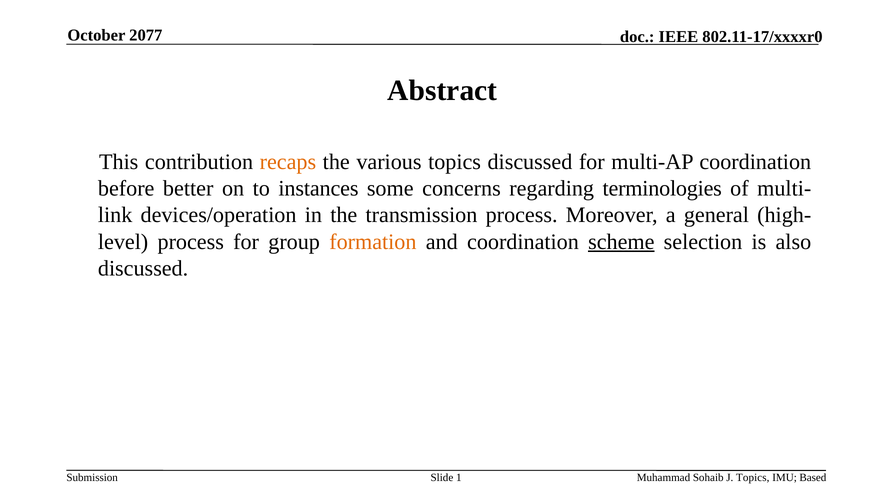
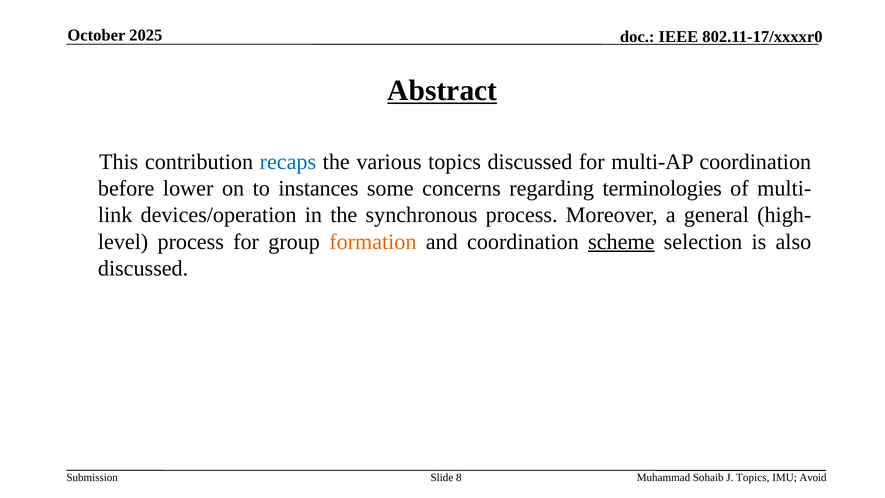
2077: 2077 -> 2025
Abstract underline: none -> present
recaps colour: orange -> blue
better: better -> lower
transmission: transmission -> synchronous
1: 1 -> 8
Based: Based -> Avoid
